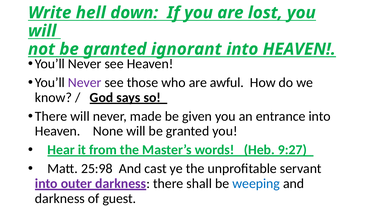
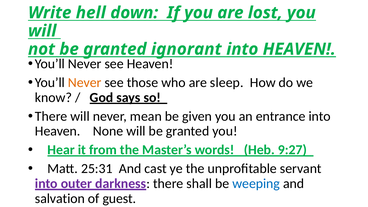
Never at (85, 83) colour: purple -> orange
awful: awful -> sleep
made: made -> mean
25:98: 25:98 -> 25:31
darkness at (60, 198): darkness -> salvation
